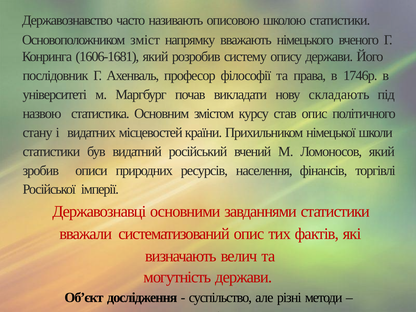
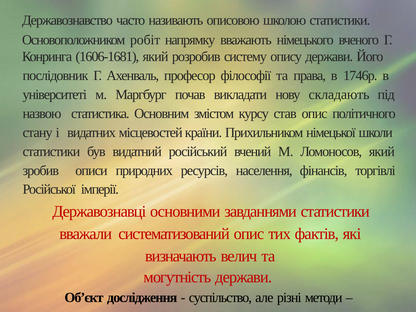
зміст: зміст -> робіт
